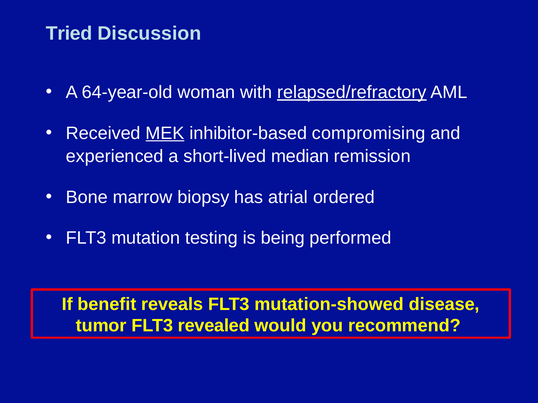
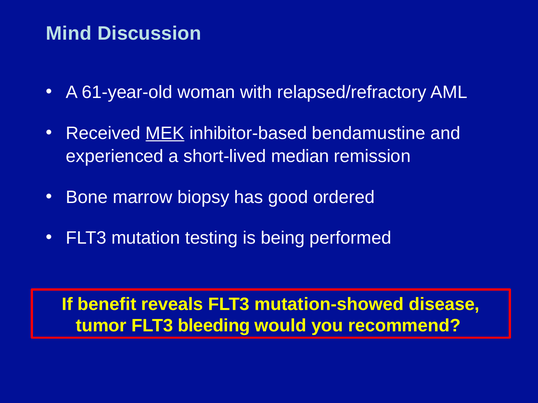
Tried: Tried -> Mind
64-year-old: 64-year-old -> 61-year-old
relapsed/refractory underline: present -> none
compromising: compromising -> bendamustine
atrial: atrial -> good
revealed: revealed -> bleeding
